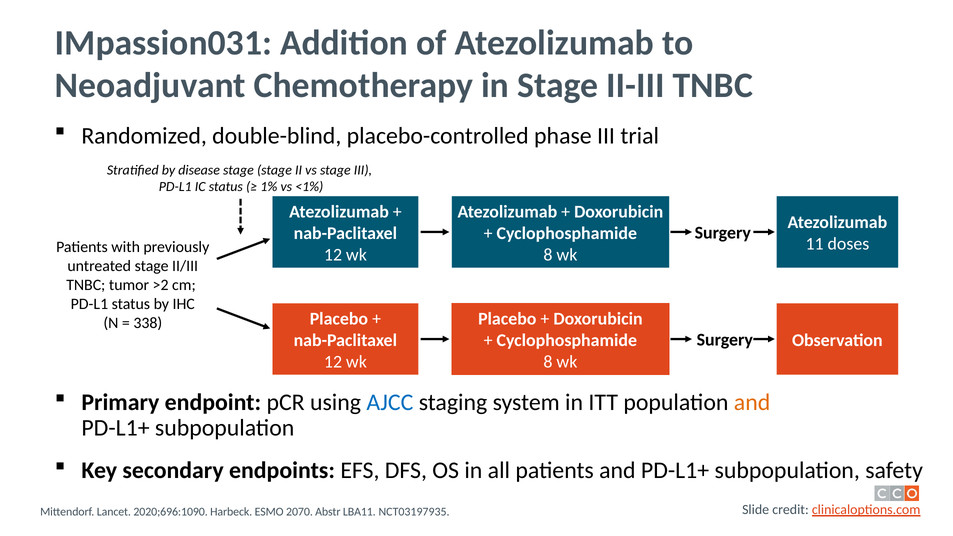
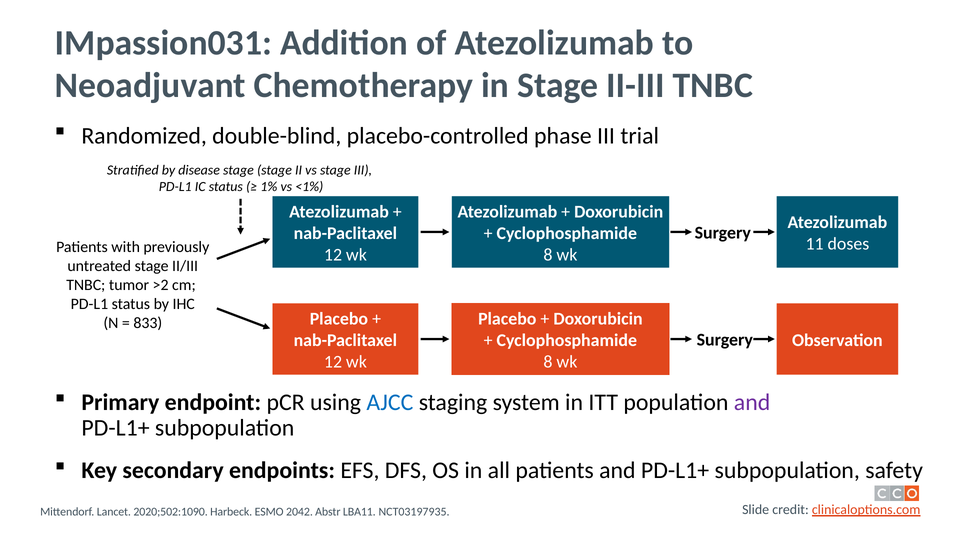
338: 338 -> 833
and at (752, 402) colour: orange -> purple
2020;696:1090: 2020;696:1090 -> 2020;502:1090
2070: 2070 -> 2042
